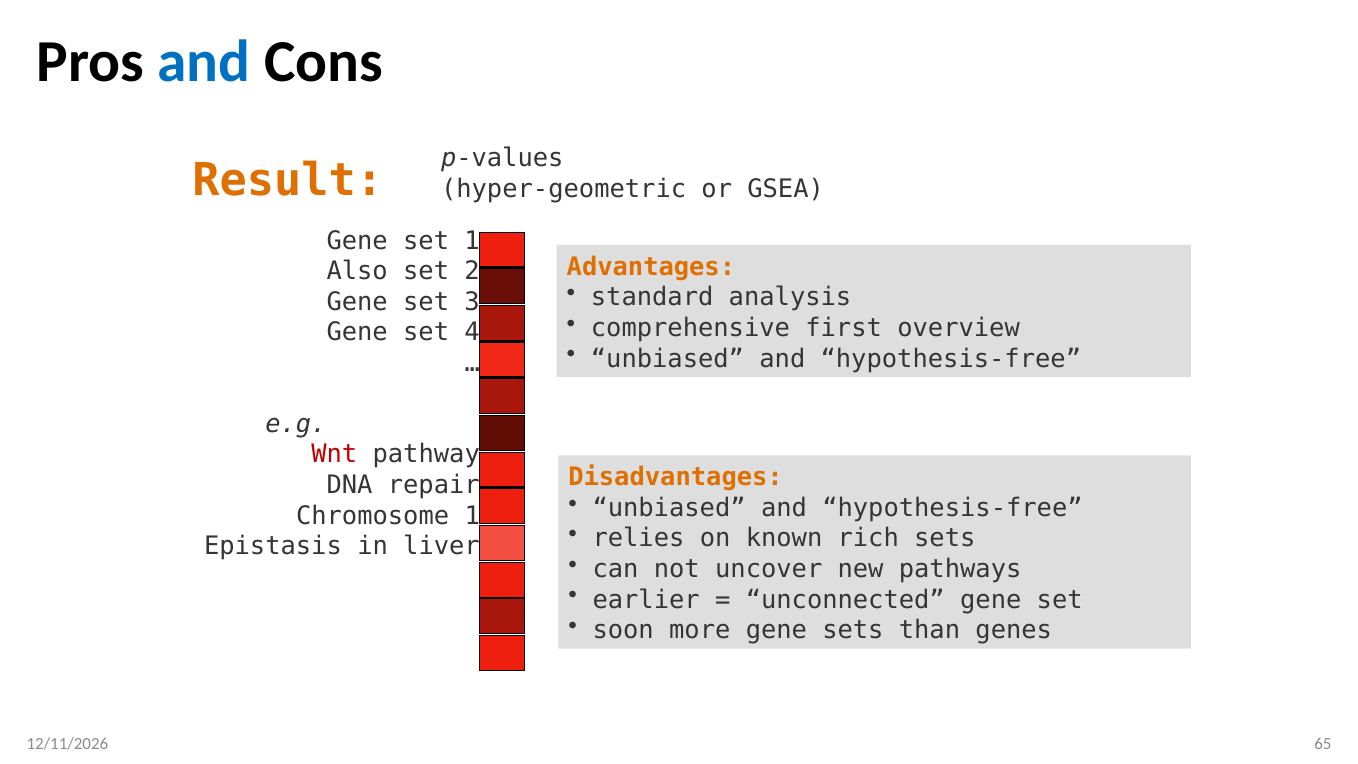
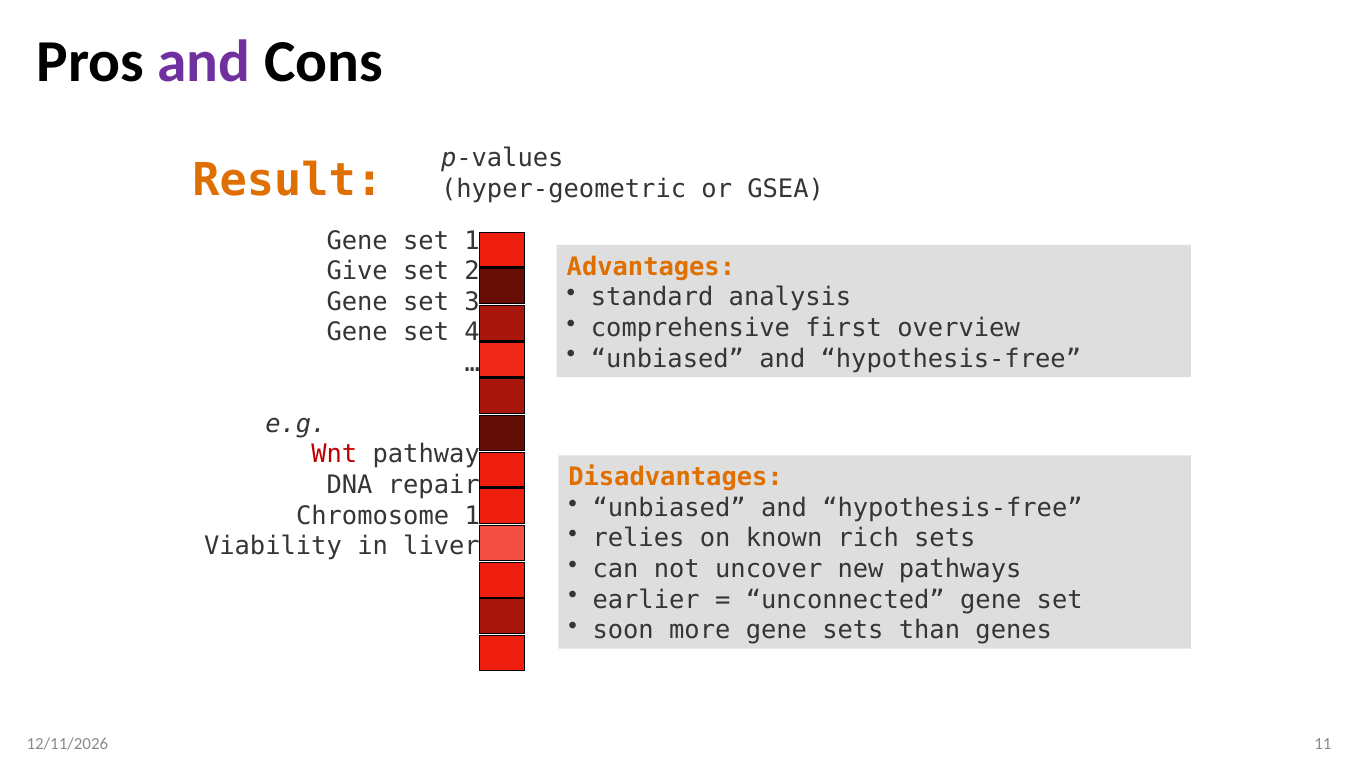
and at (204, 62) colour: blue -> purple
Also: Also -> Give
Epistasis: Epistasis -> Viability
65: 65 -> 11
